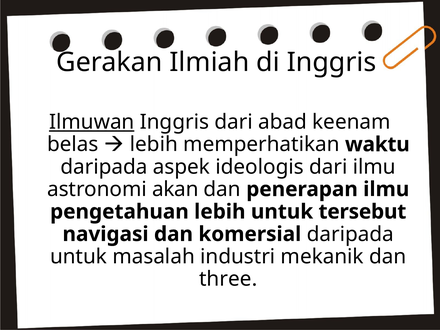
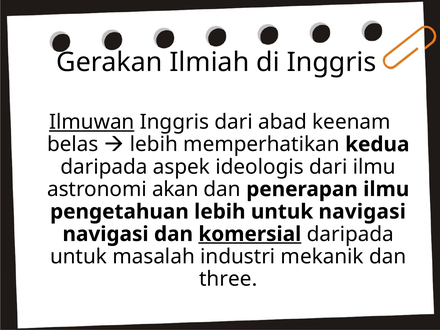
waktu: waktu -> kedua
untuk tersebut: tersebut -> navigasi
komersial underline: none -> present
